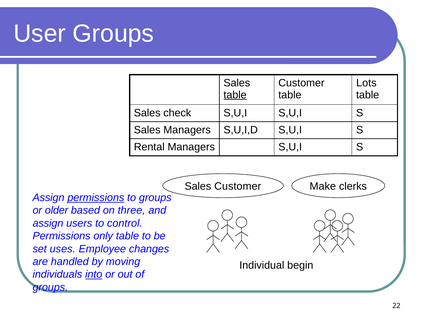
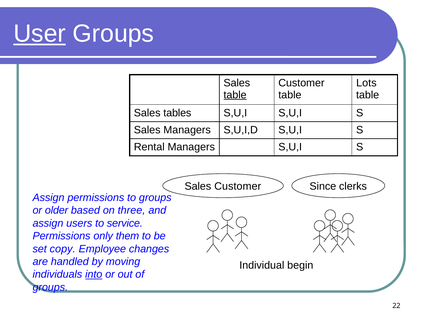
User underline: none -> present
check: check -> tables
Make: Make -> Since
permissions at (96, 197) underline: present -> none
control: control -> service
only table: table -> them
uses: uses -> copy
